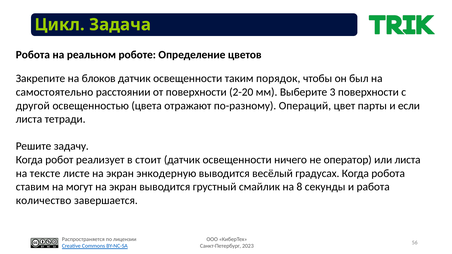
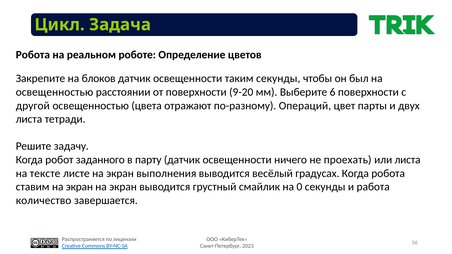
таким порядок: порядок -> секунды
самостоятельно at (55, 92): самостоятельно -> освещенностью
2-20: 2-20 -> 9-20
3: 3 -> 6
если: если -> двух
реализует: реализует -> заданного
стоит: стоит -> парту
оператор: оператор -> проехать
энкодерную: энкодерную -> выполнения
ставим на могут: могут -> экран
8: 8 -> 0
